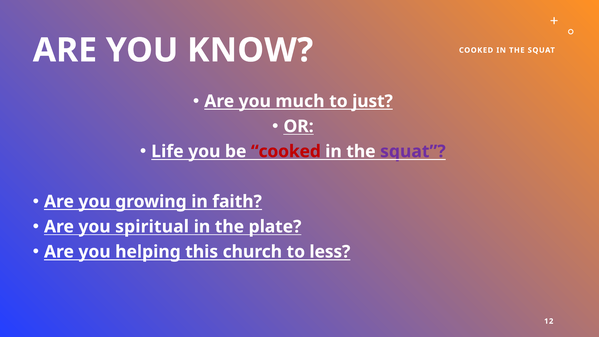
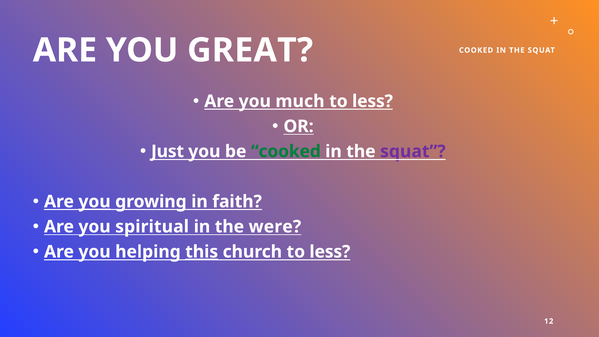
KNOW: KNOW -> GREAT
just at (373, 101): just -> less
Life: Life -> Just
cooked at (286, 151) colour: red -> green
plate: plate -> were
this underline: none -> present
